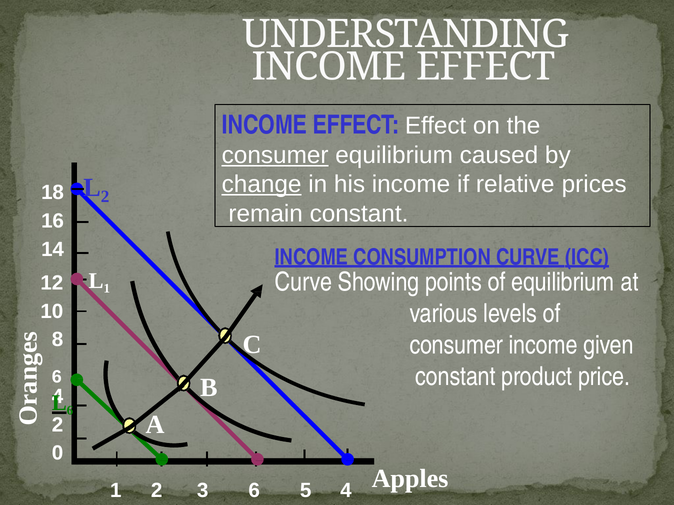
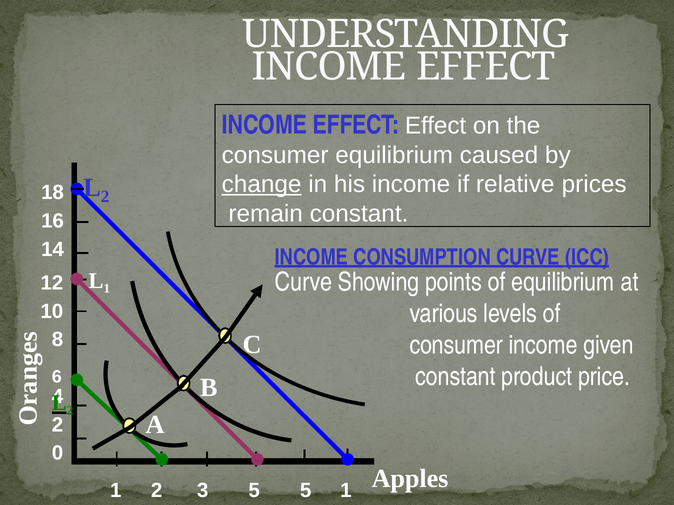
consumer at (275, 155) underline: present -> none
6 at (70, 411): 6 -> 2
3 6: 6 -> 5
5 4: 4 -> 1
